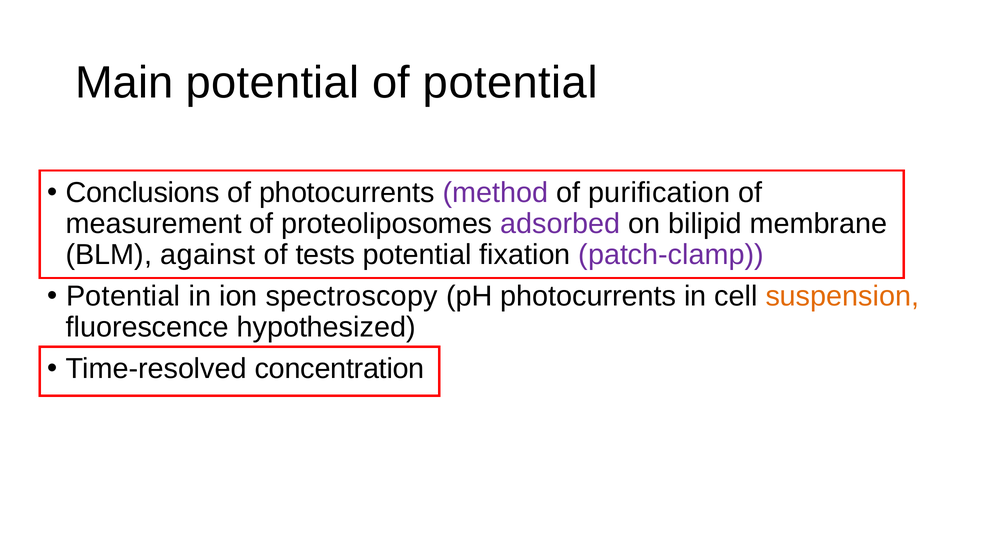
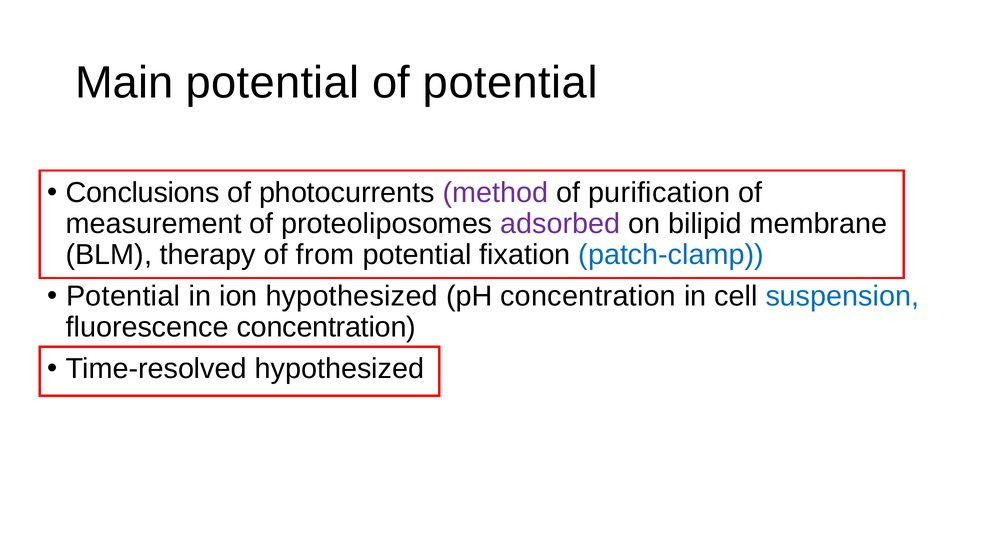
against: against -> therapy
tests: tests -> from
patch-clamp colour: purple -> blue
ion spectroscopy: spectroscopy -> hypothesized
pH photocurrents: photocurrents -> concentration
suspension colour: orange -> blue
fluorescence hypothesized: hypothesized -> concentration
Time-resolved concentration: concentration -> hypothesized
